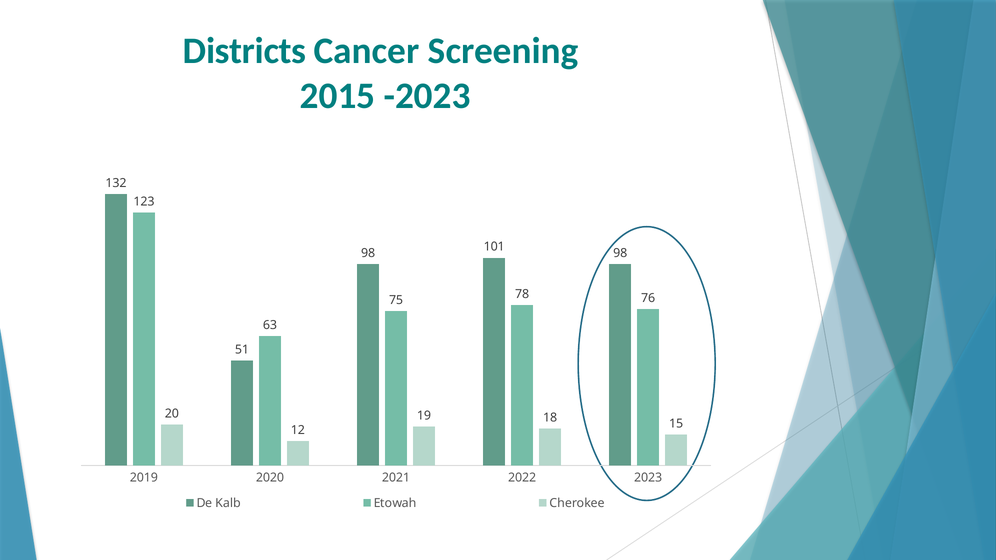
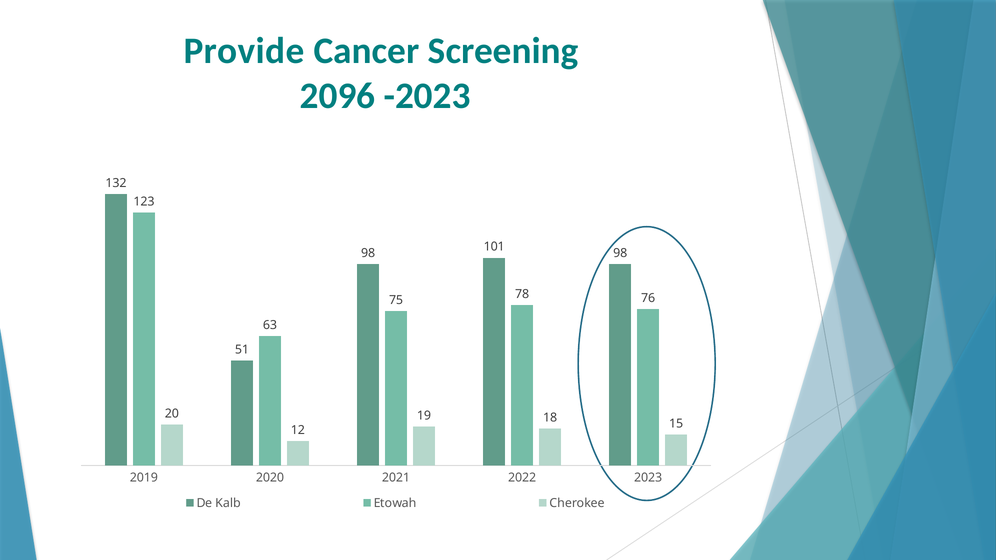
Districts: Districts -> Provide
2015: 2015 -> 2096
